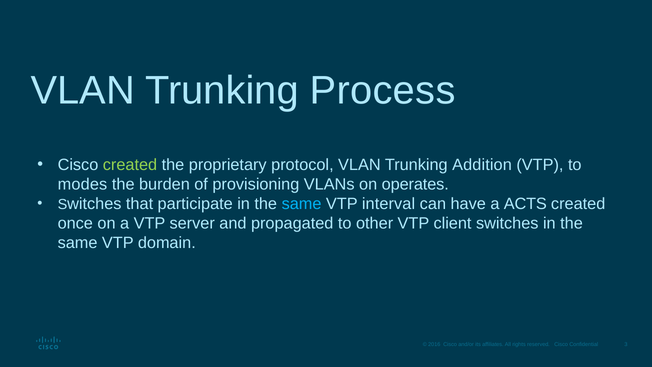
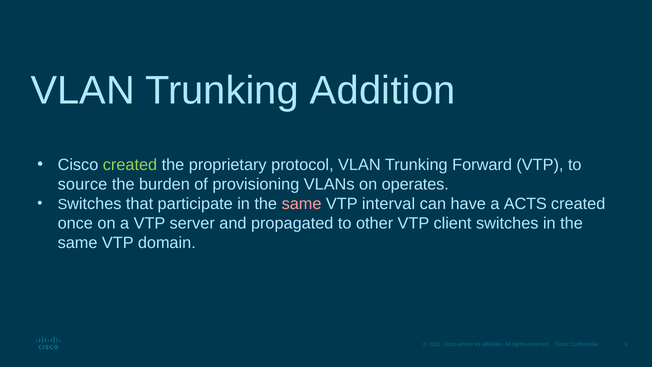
Process: Process -> Addition
Addition: Addition -> Forward
modes: modes -> source
same at (302, 204) colour: light blue -> pink
